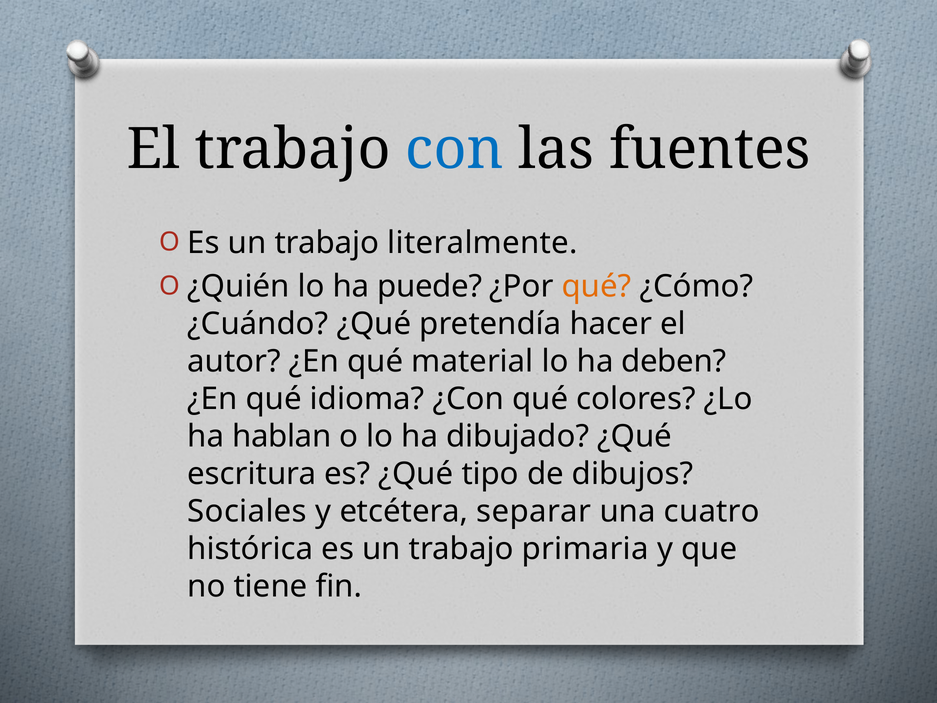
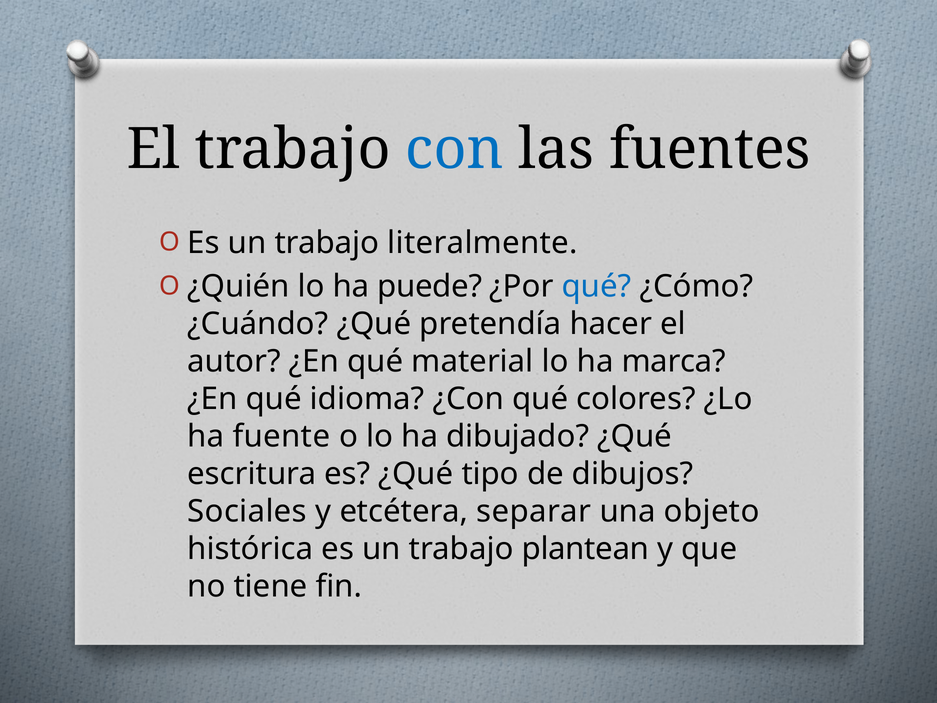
qué at (597, 287) colour: orange -> blue
deben: deben -> marca
hablan: hablan -> fuente
cuatro: cuatro -> objeto
primaria: primaria -> plantean
